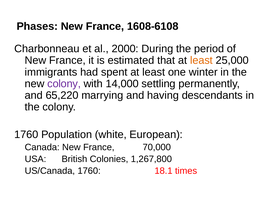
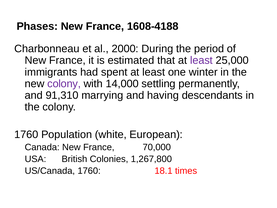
1608-6108: 1608-6108 -> 1608-4188
least at (201, 60) colour: orange -> purple
65,220: 65,220 -> 91,310
